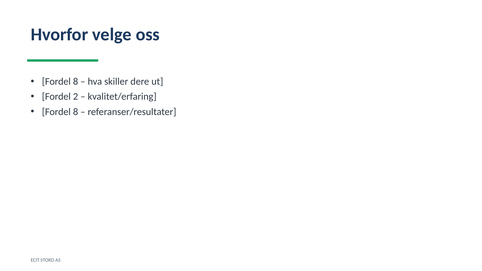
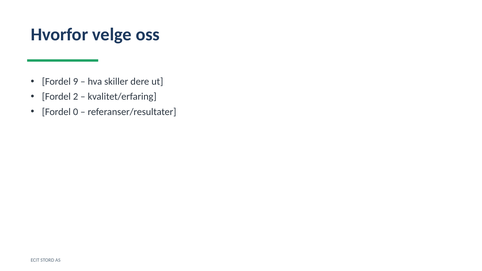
8 at (76, 82): 8 -> 9
8 at (76, 112): 8 -> 0
